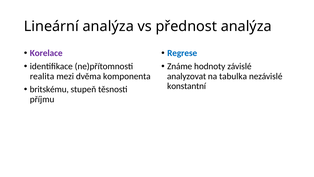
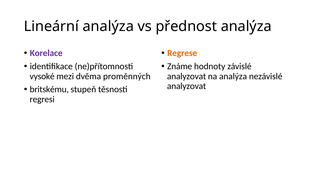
Regrese colour: blue -> orange
realita: realita -> vysoké
komponenta: komponenta -> proměnných
na tabulka: tabulka -> analýza
konstantní at (187, 86): konstantní -> analyzovat
příjmu: příjmu -> regresi
